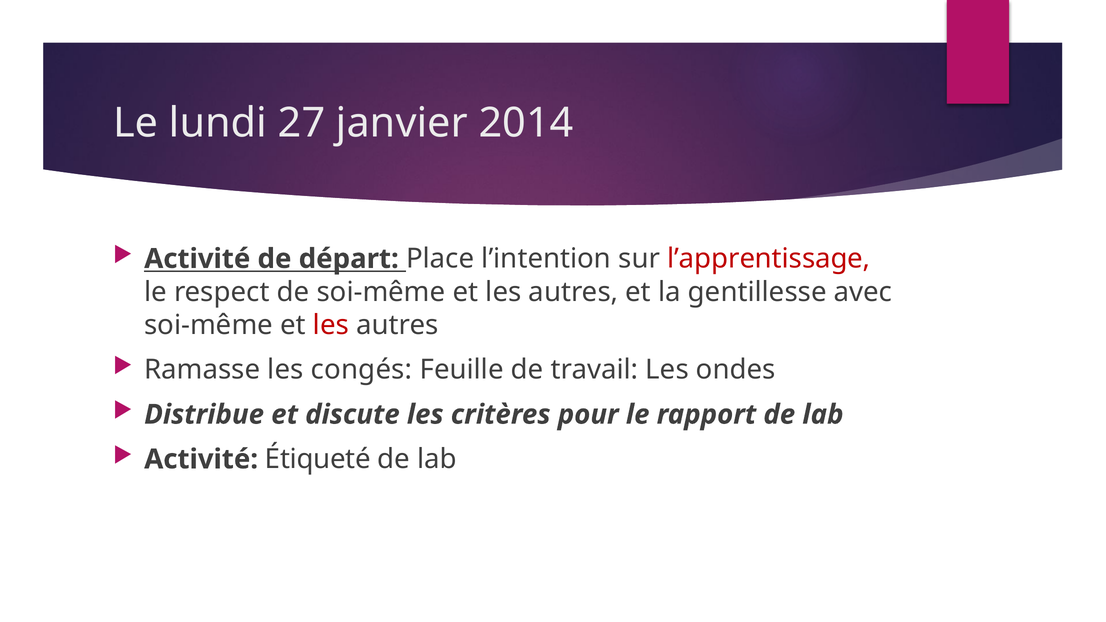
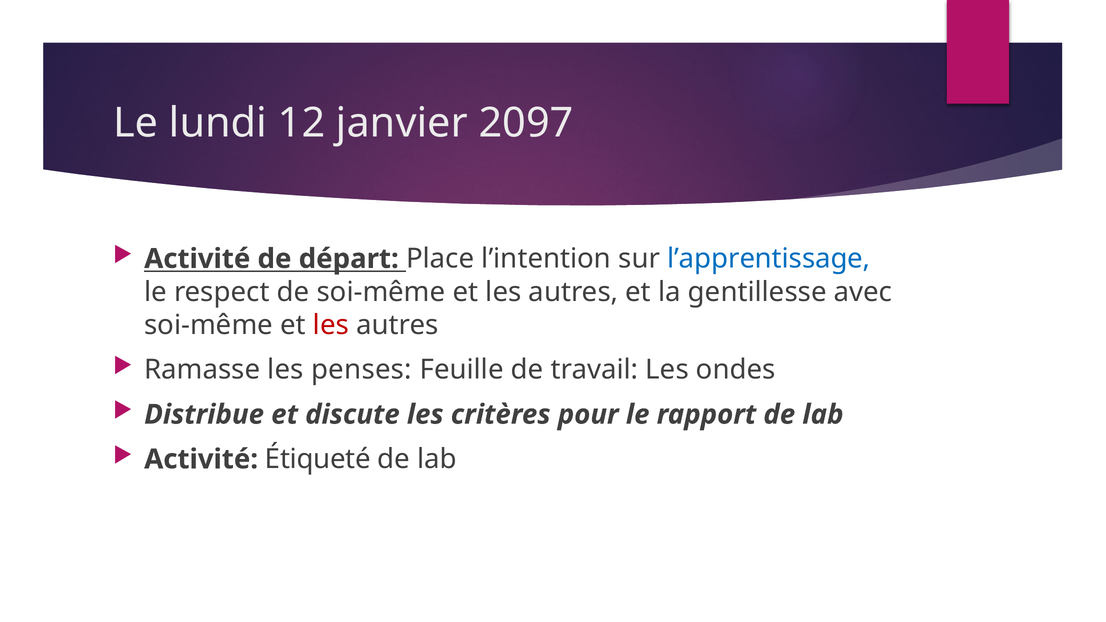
27: 27 -> 12
2014: 2014 -> 2097
l’apprentissage colour: red -> blue
congés: congés -> penses
